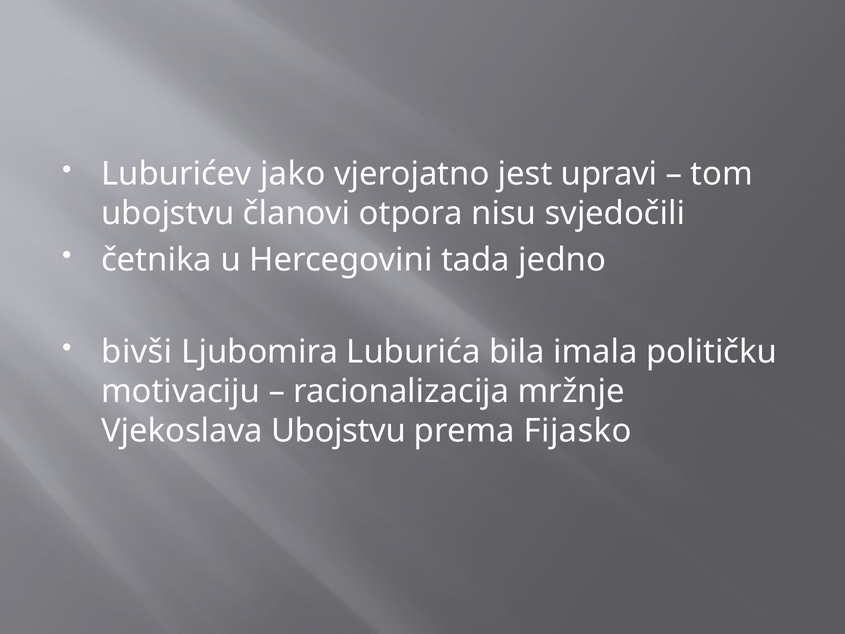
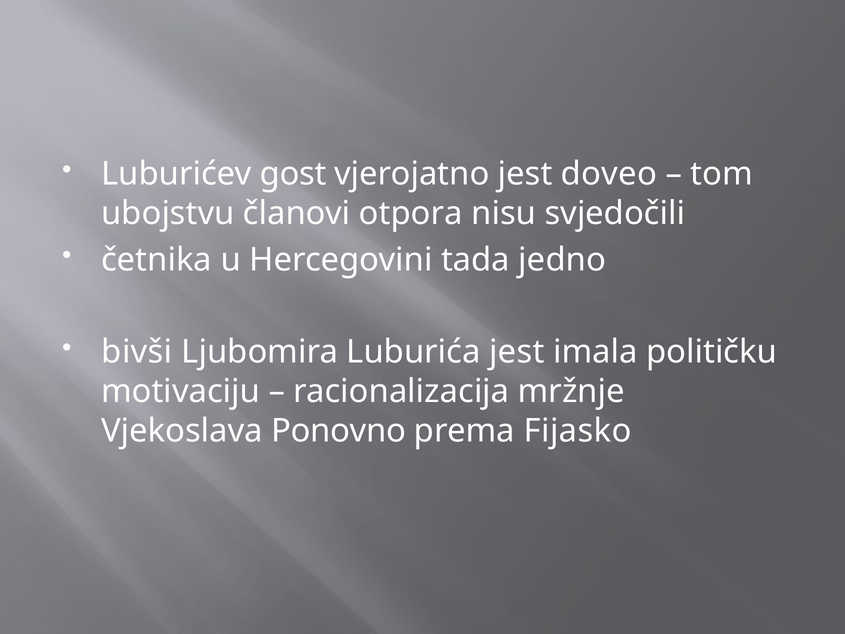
jako: jako -> gost
upravi: upravi -> doveo
Luburića bila: bila -> jest
Vjekoslava Ubojstvu: Ubojstvu -> Ponovno
